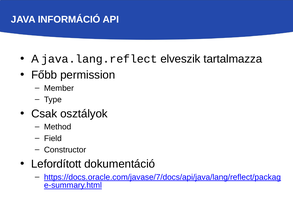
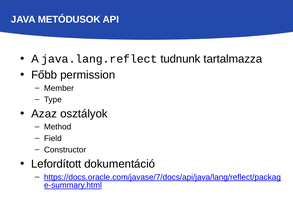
INFORMÁCIÓ: INFORMÁCIÓ -> METÓDUSOK
elveszik: elveszik -> tudnunk
Csak: Csak -> Azaz
